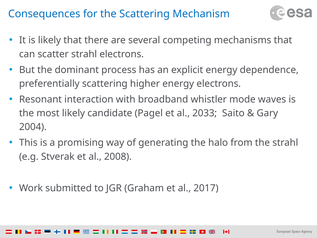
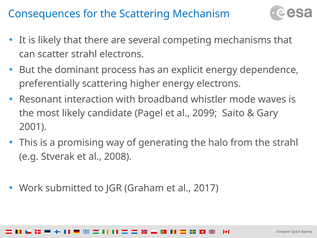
2033: 2033 -> 2099
2004: 2004 -> 2001
